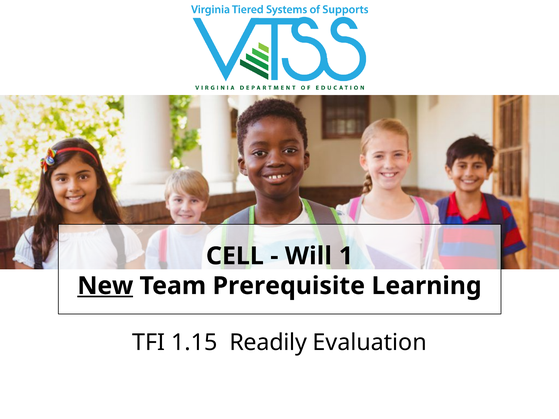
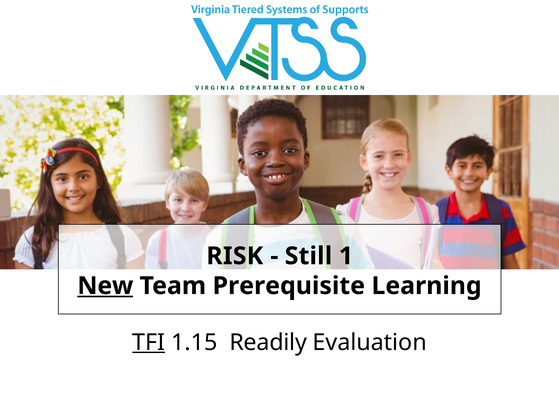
CELL: CELL -> RISK
Will: Will -> Still
TFI underline: none -> present
